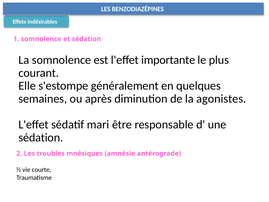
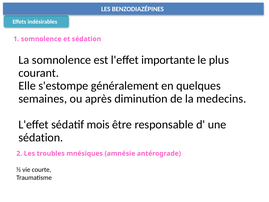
agonistes: agonistes -> medecins
mari: mari -> mois
